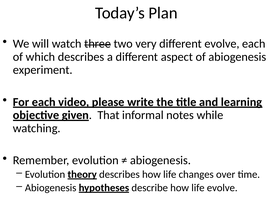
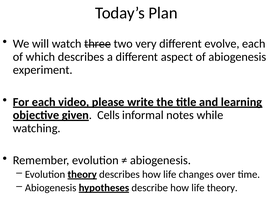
That: That -> Cells
life evolve: evolve -> theory
